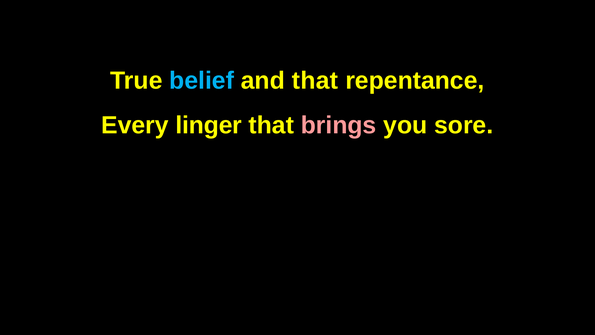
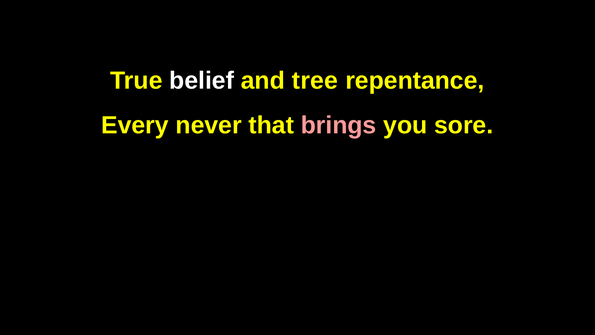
belief colour: light blue -> white
and that: that -> tree
linger: linger -> never
